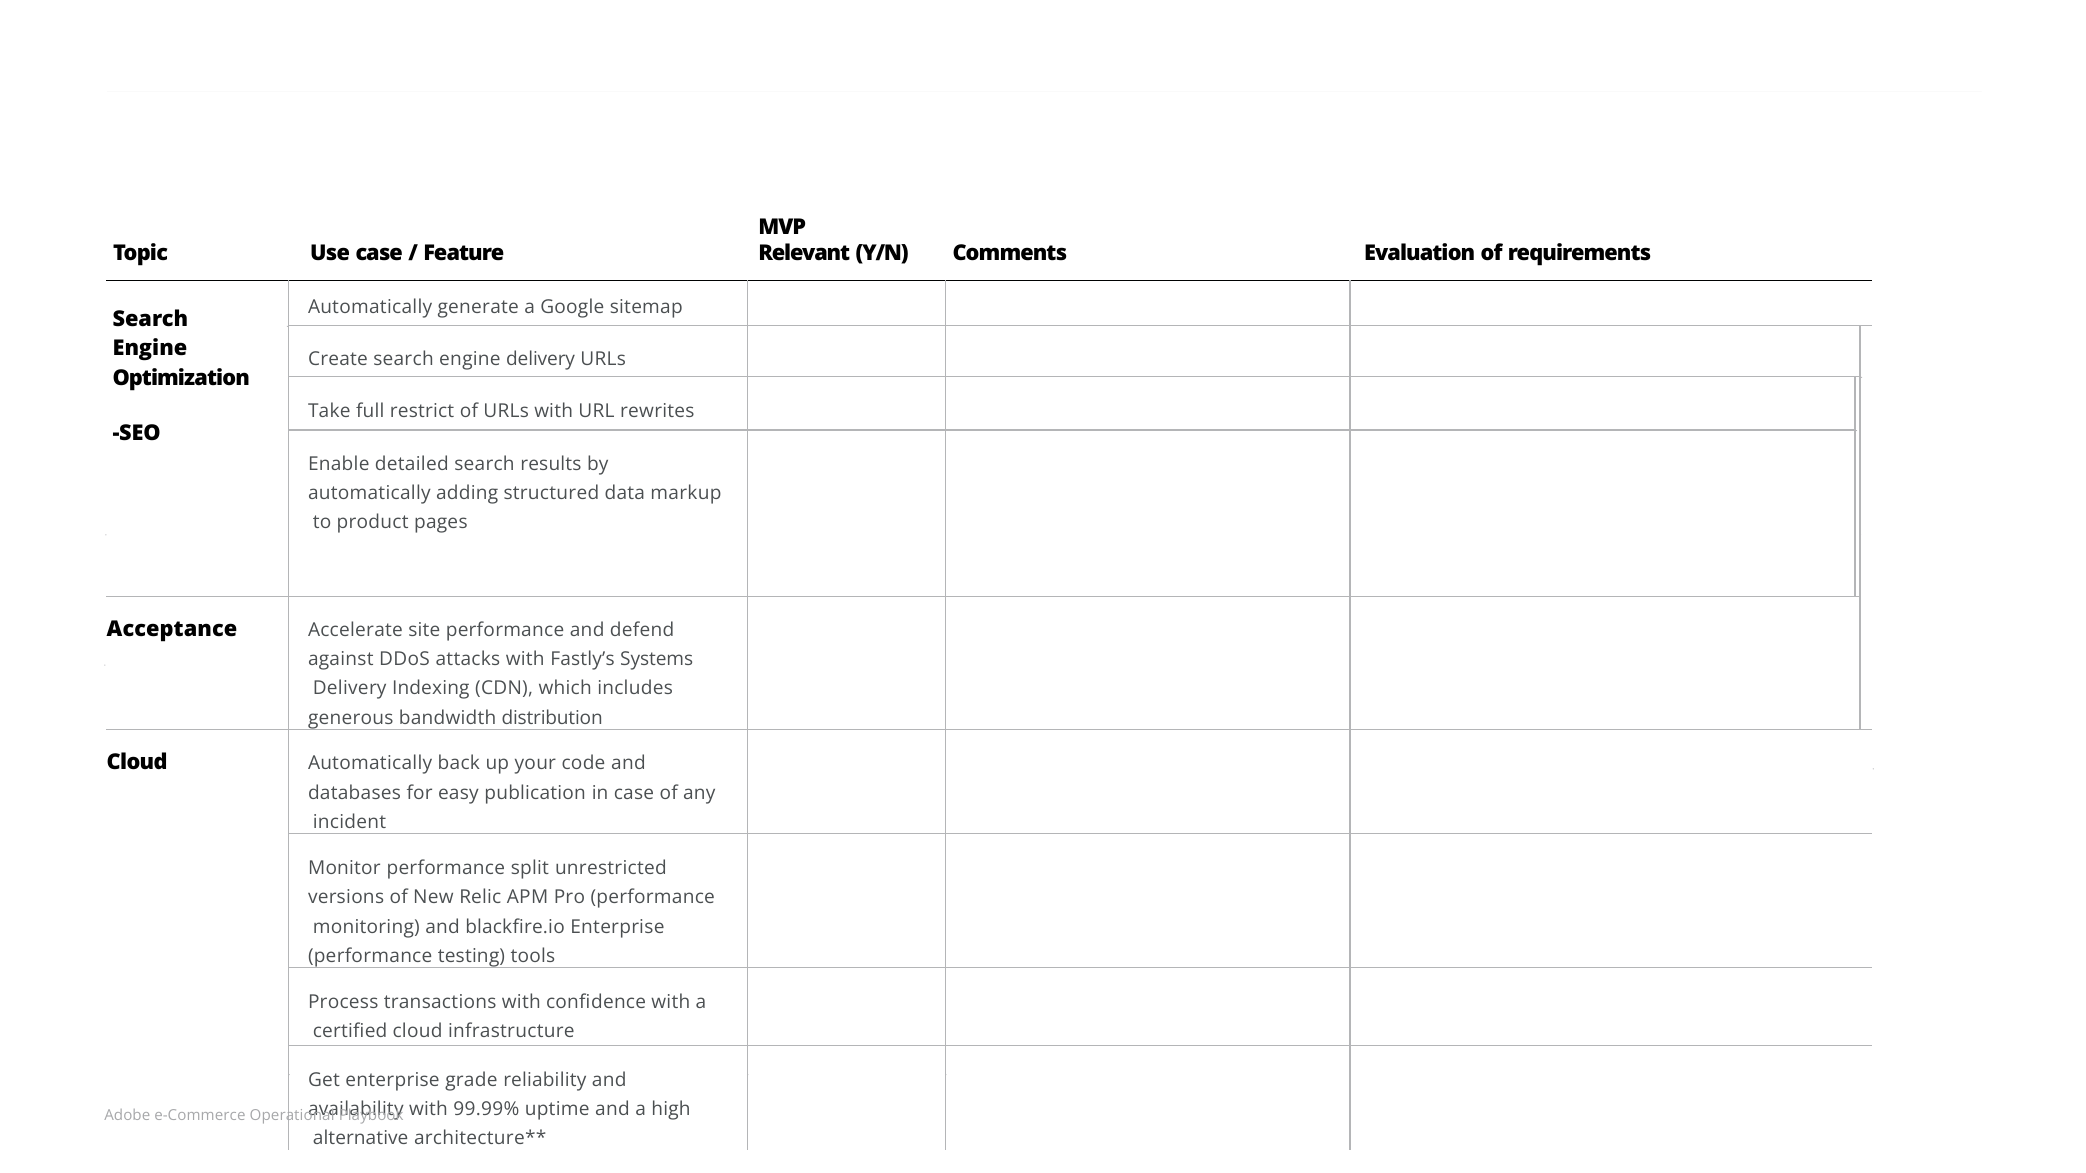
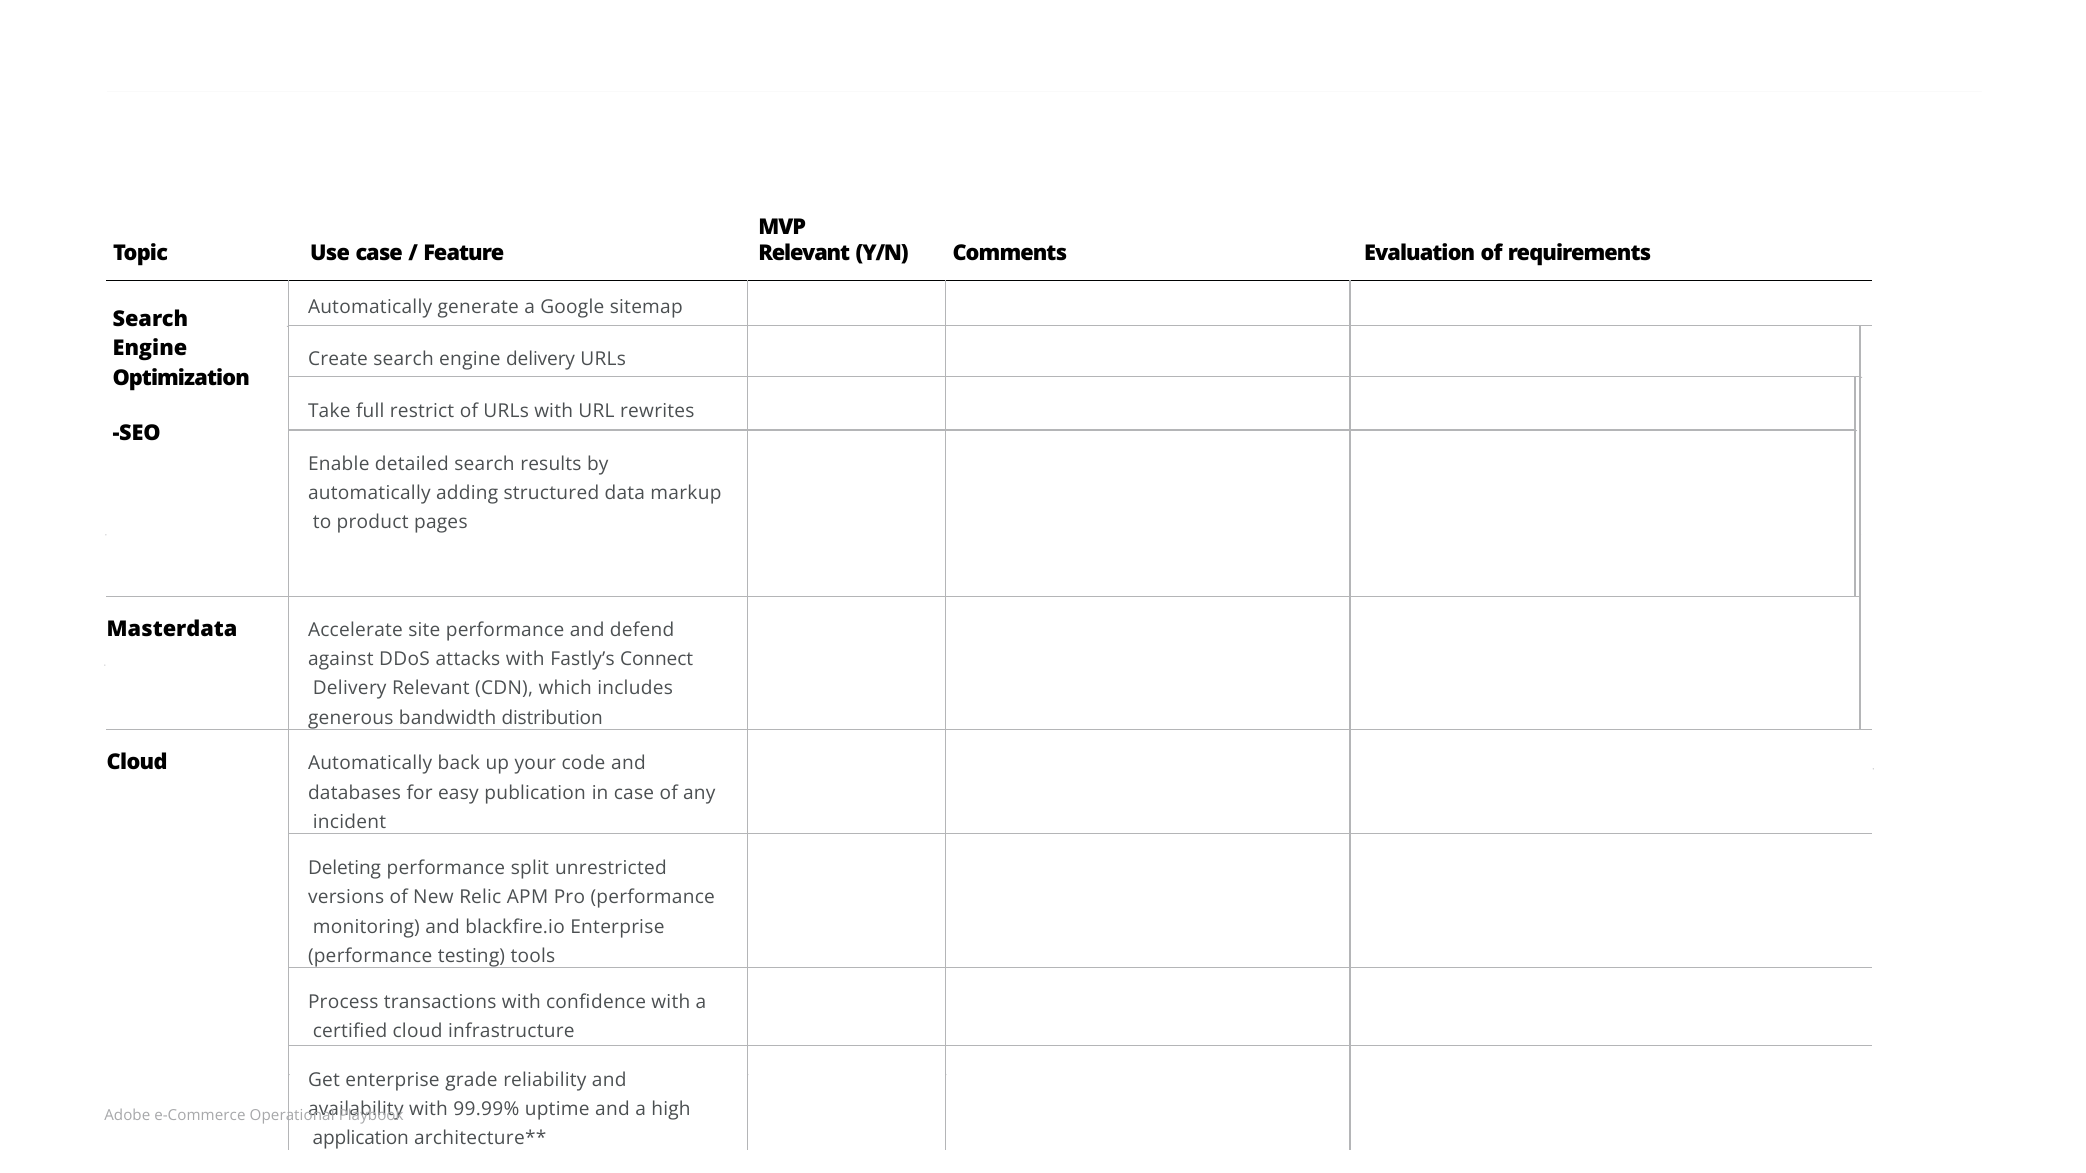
Acceptance: Acceptance -> Masterdata
Systems: Systems -> Connect
Delivery Indexing: Indexing -> Relevant
Monitor: Monitor -> Deleting
alternative: alternative -> application
